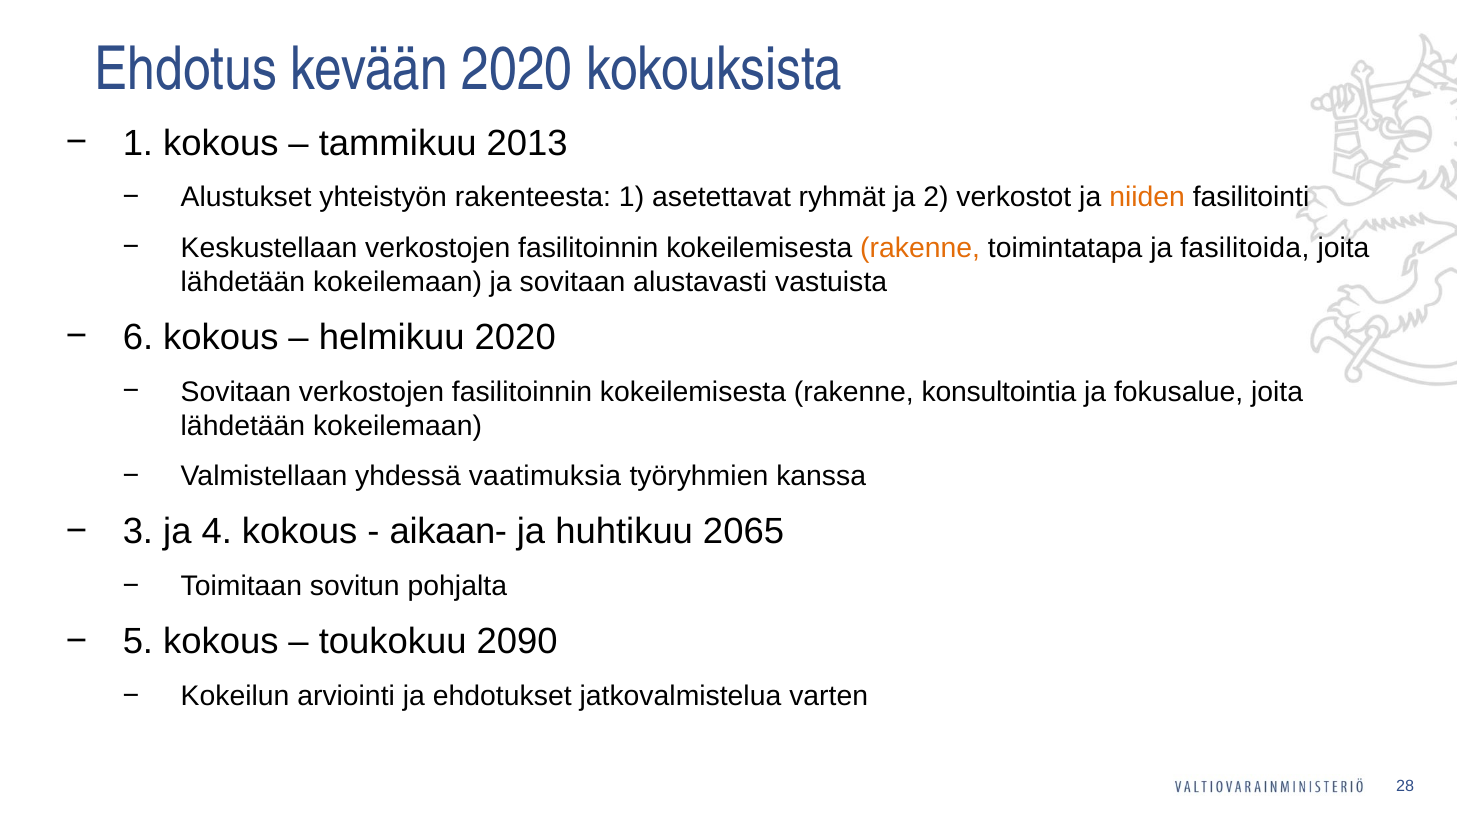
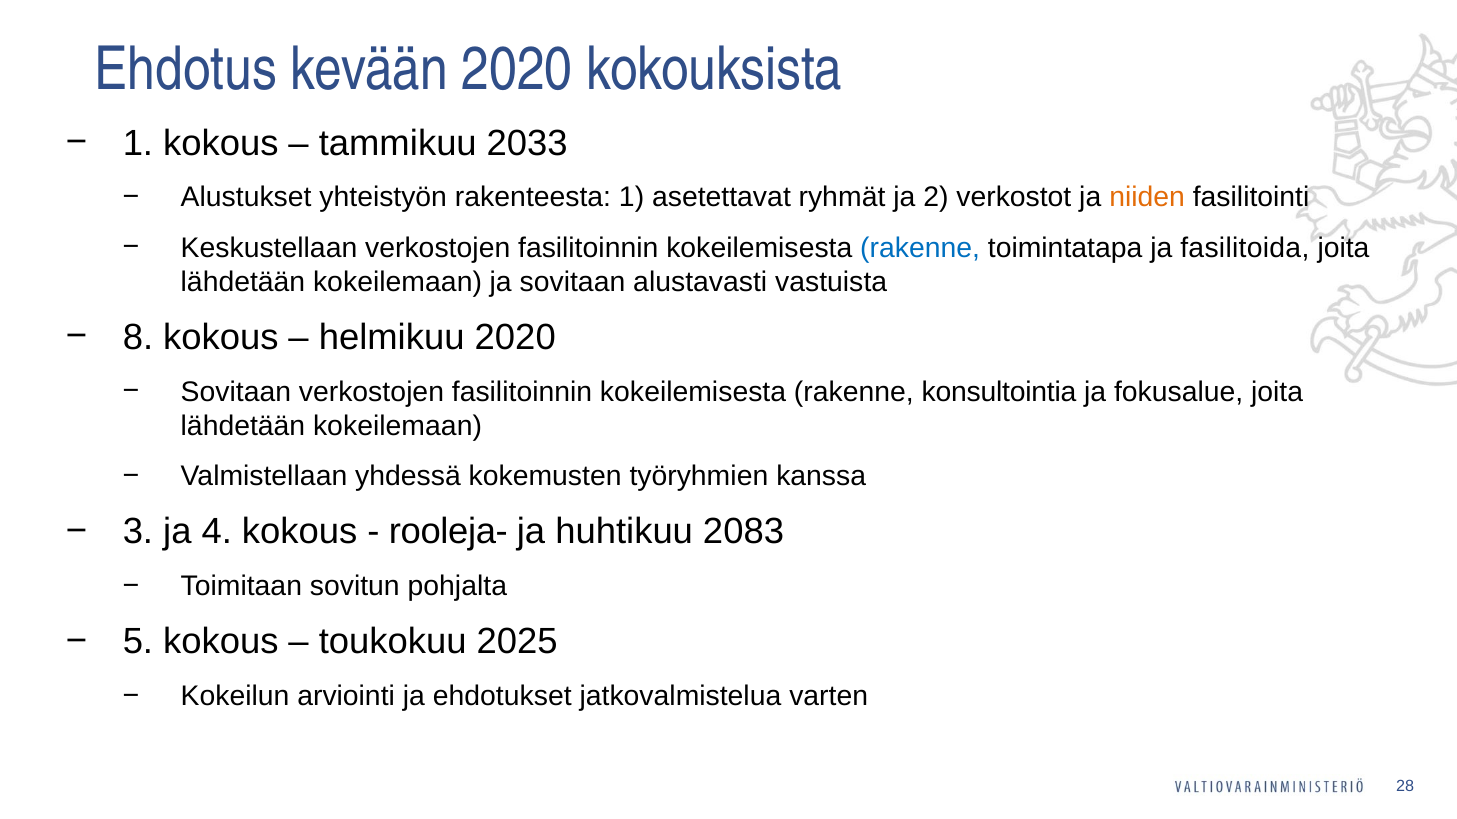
2013: 2013 -> 2033
rakenne at (920, 248) colour: orange -> blue
6: 6 -> 8
vaatimuksia: vaatimuksia -> kokemusten
aikaan-: aikaan- -> rooleja-
2065: 2065 -> 2083
2090: 2090 -> 2025
